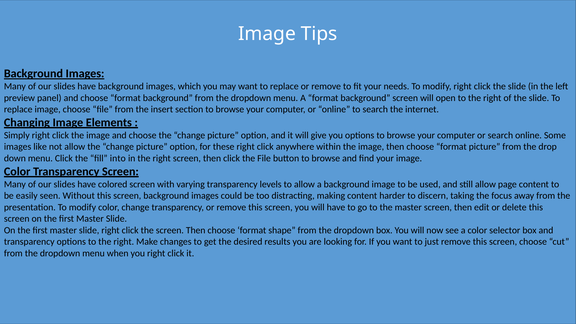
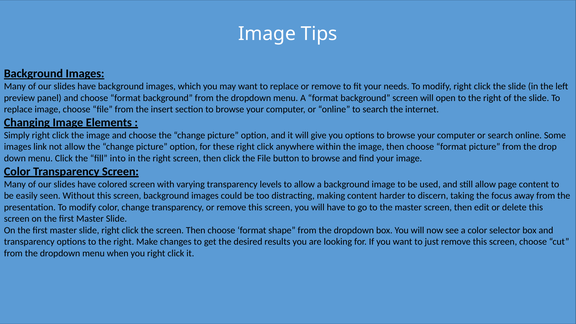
like: like -> link
